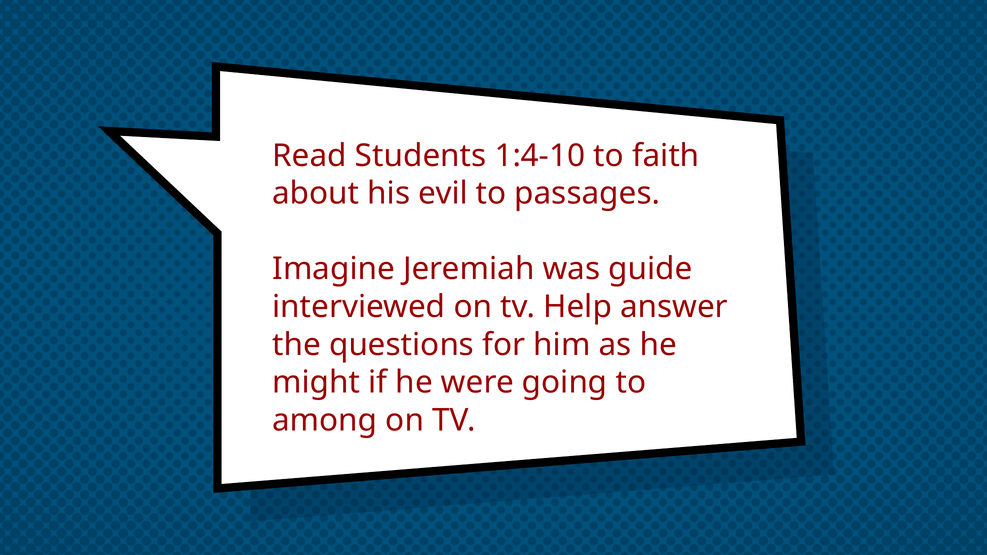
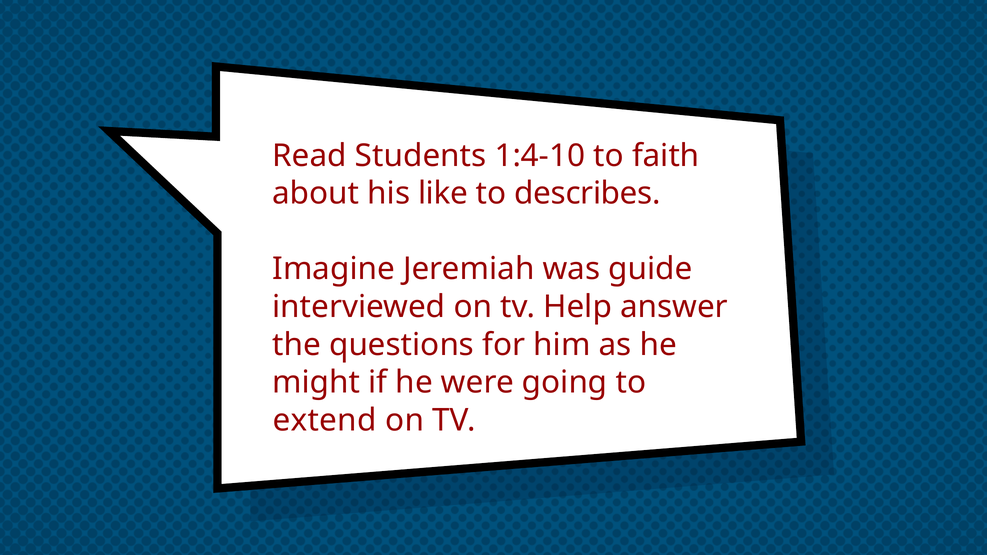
evil: evil -> like
passages: passages -> describes
among: among -> extend
